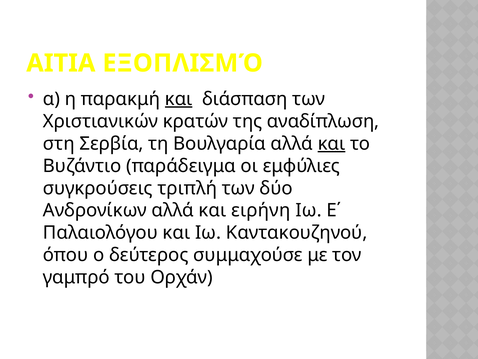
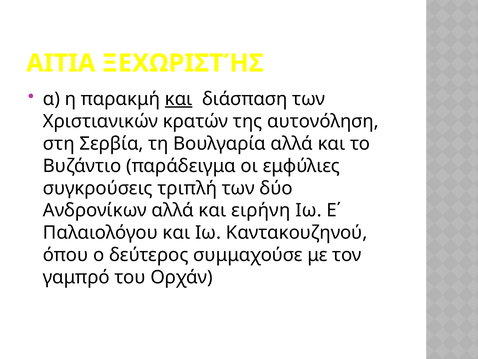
ΕΞΟΠΛΙΣΜΌ: ΕΞΟΠΛΙΣΜΌ -> ΞΕΧΩΡΙΣΤΉΣ
αναδίπλωση: αναδίπλωση -> αυτονόληση
και at (332, 143) underline: present -> none
